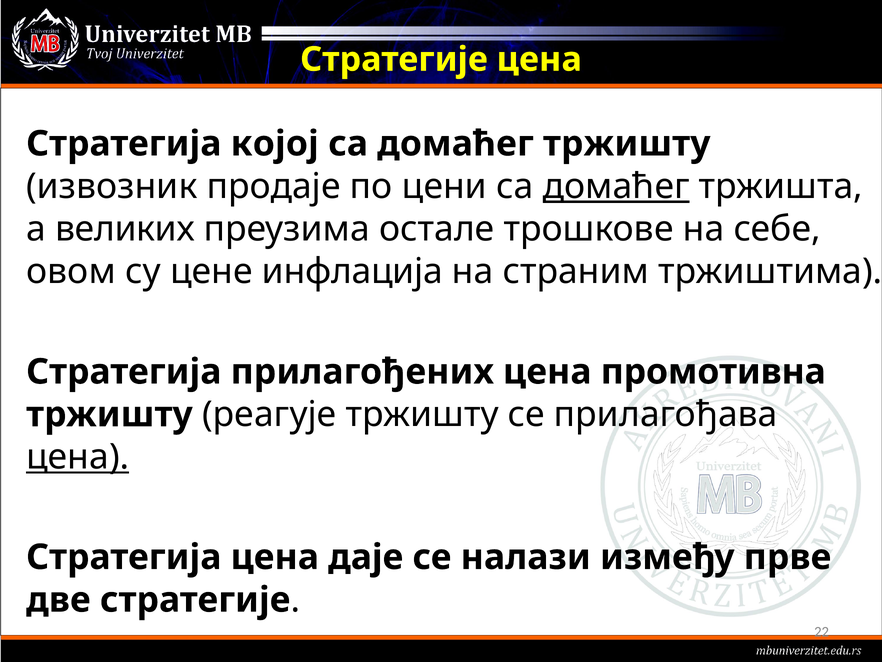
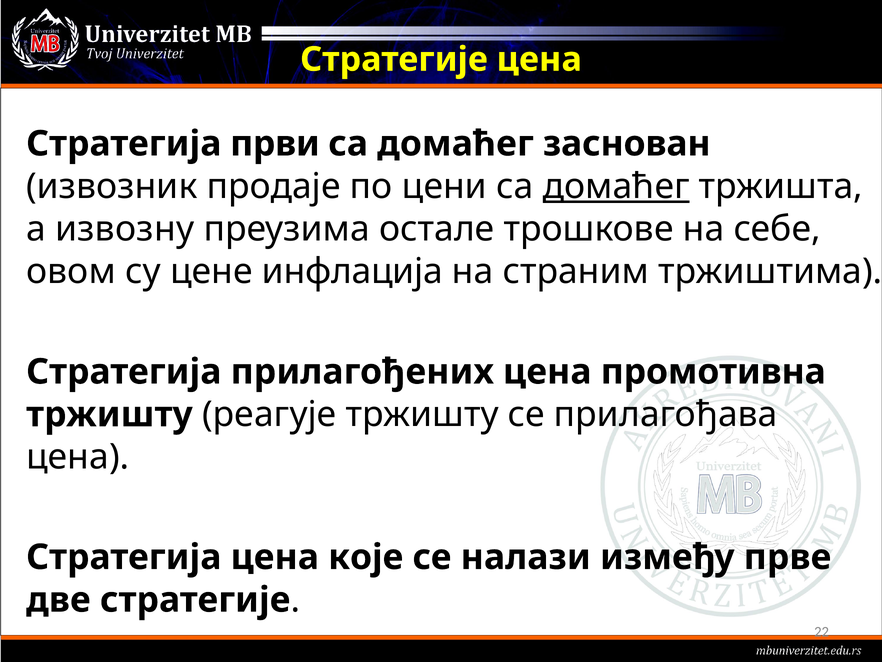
којој: којој -> први
домаћег тржишту: тржишту -> заснован
великих: великих -> извозну
цена at (78, 457) underline: present -> none
даје: даје -> које
